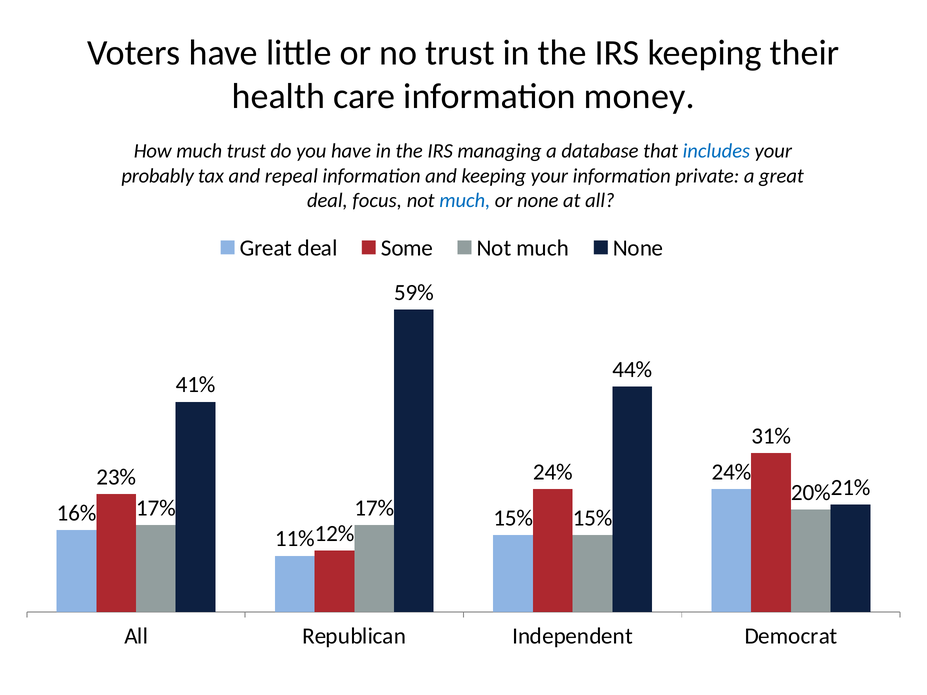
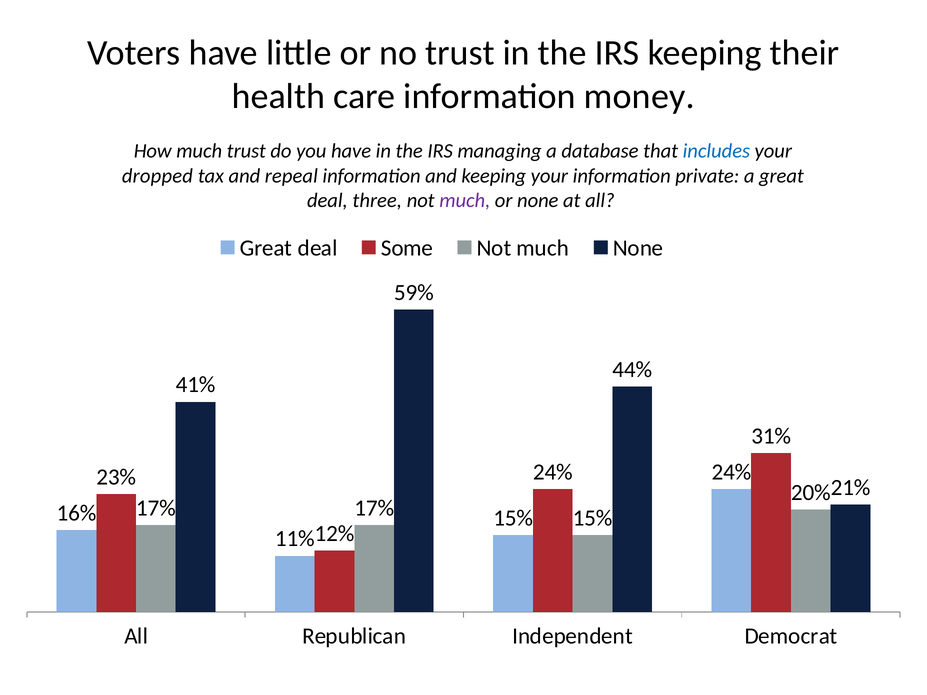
probably: probably -> dropped
focus: focus -> three
much at (465, 201) colour: blue -> purple
